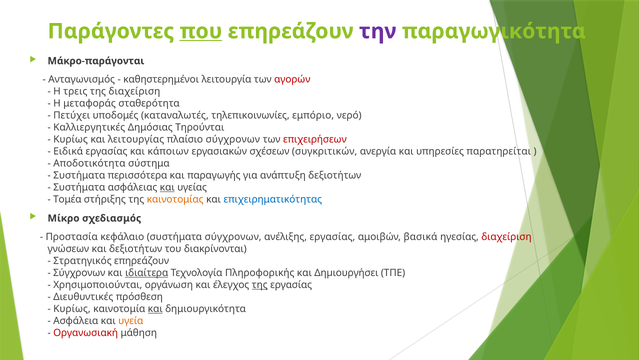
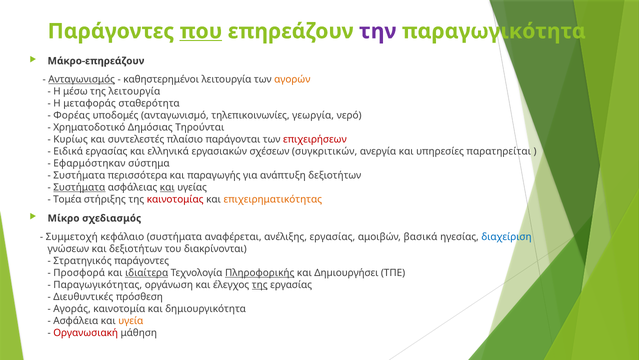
Μάκρο-παράγονται: Μάκρο-παράγονται -> Μάκρο-επηρεάζουν
Ανταγωνισμός underline: none -> present
αγορών colour: red -> orange
τρεις: τρεις -> μέσω
της διαχείριση: διαχείριση -> λειτουργία
Πετύχει: Πετύχει -> Φορέας
καταναλωτές: καταναλωτές -> ανταγωνισµό
εμπόριο: εμπόριο -> γεωργία
Καλλιεργητικές: Καλλιεργητικές -> Χρηματοδοτικό
λειτουργίας: λειτουργίας -> συντελεστές
πλαίσιο σύγχρονων: σύγχρονων -> παράγονται
κάποιων: κάποιων -> ελληνικά
Αποδοτικότητα: Αποδοτικότητα -> Εφαρμόστηκαν
Συστήματα at (79, 187) underline: none -> present
καινοτομίας colour: orange -> red
επιχειρηματικότητας colour: blue -> orange
Προστασία: Προστασία -> Συμμετοχή
συστήματα σύγχρονων: σύγχρονων -> αναφέρεται
διαχείριση at (506, 237) colour: red -> blue
Στρατηγικός επηρεάζουν: επηρεάζουν -> παράγοντες
Σύγχρονων at (79, 273): Σύγχρονων -> Προσφορά
Πληροφορικής underline: none -> present
Χρησιμοποιούνται: Χρησιμοποιούνται -> Παραγωγικότητας
Κυρίως at (72, 308): Κυρίως -> Αγοράς
και at (155, 308) underline: present -> none
